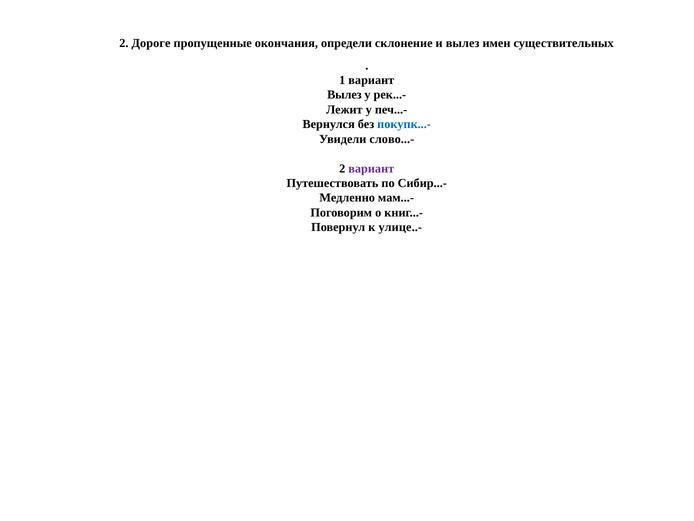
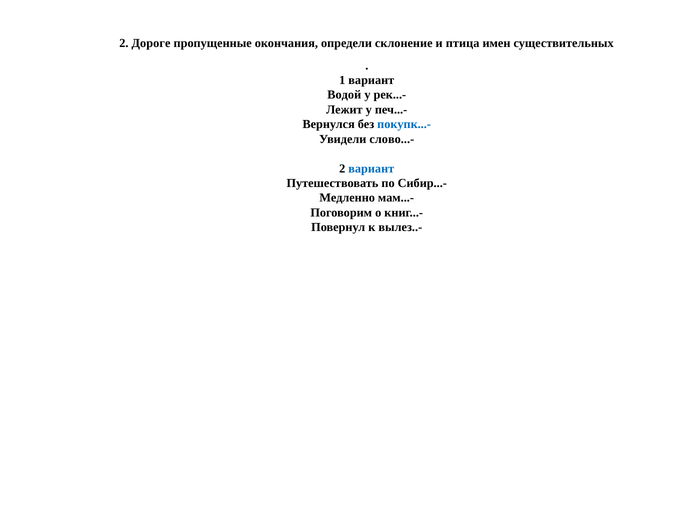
и вылез: вылез -> птица
Вылез at (344, 95): Вылез -> Водой
вариант at (371, 168) colour: purple -> blue
улице..-: улице..- -> вылез..-
